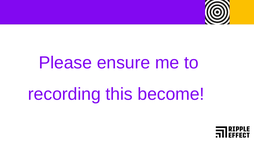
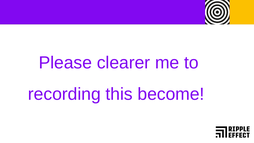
ensure: ensure -> clearer
